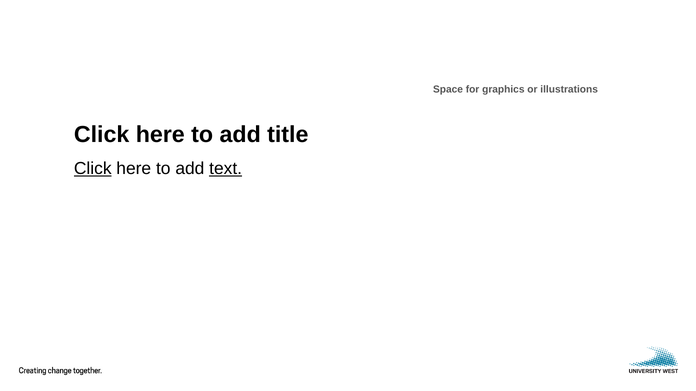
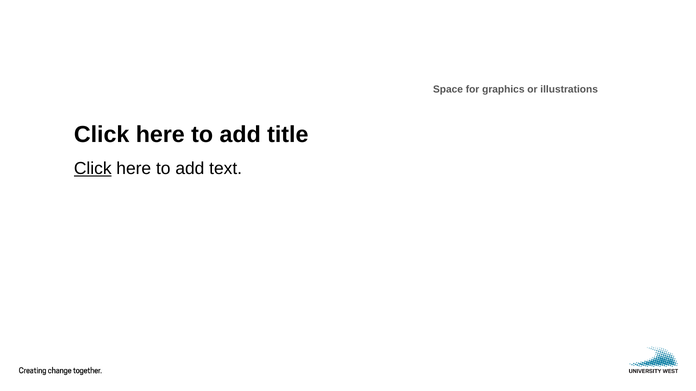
text underline: present -> none
